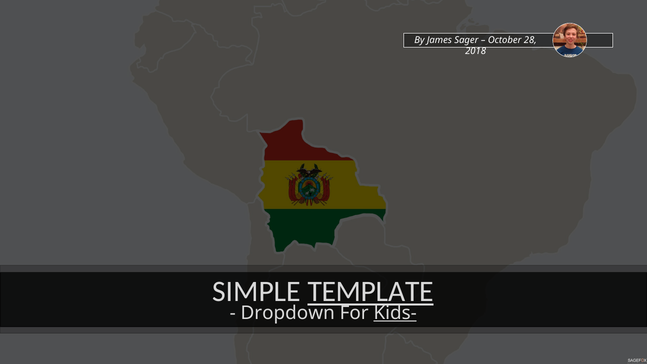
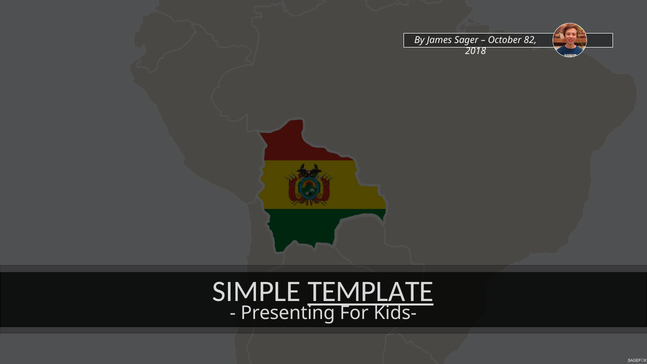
28: 28 -> 82
Dropdown: Dropdown -> Presenting
Kids- underline: present -> none
